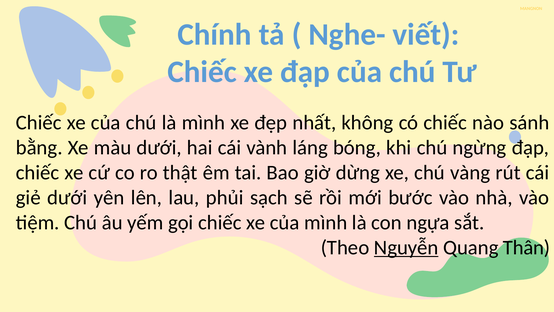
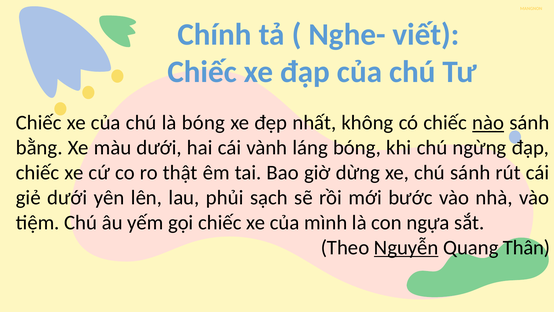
là mình: mình -> bóng
nào underline: none -> present
chú vàng: vàng -> sánh
